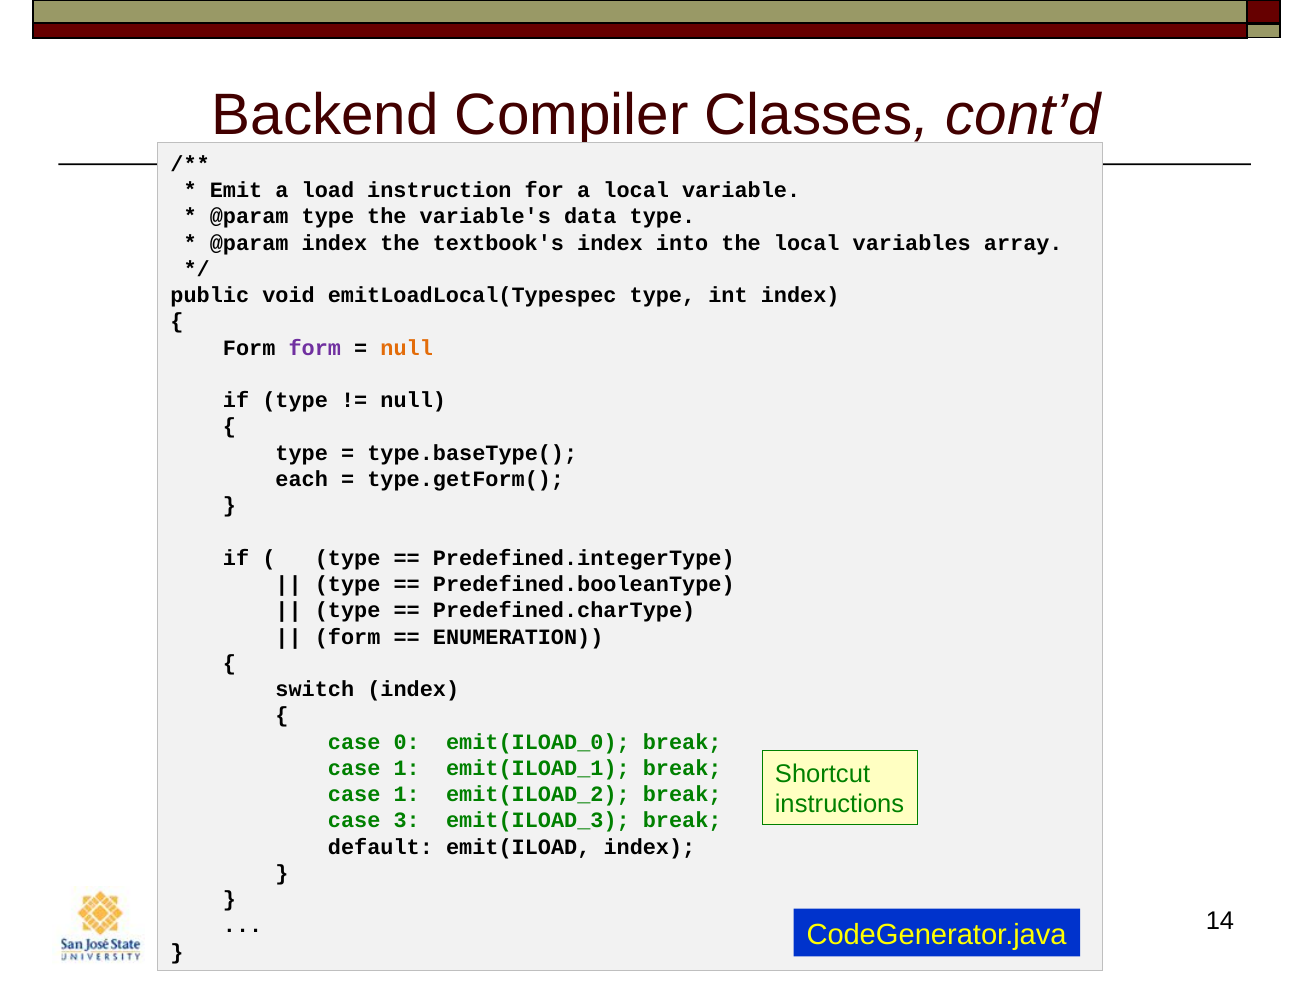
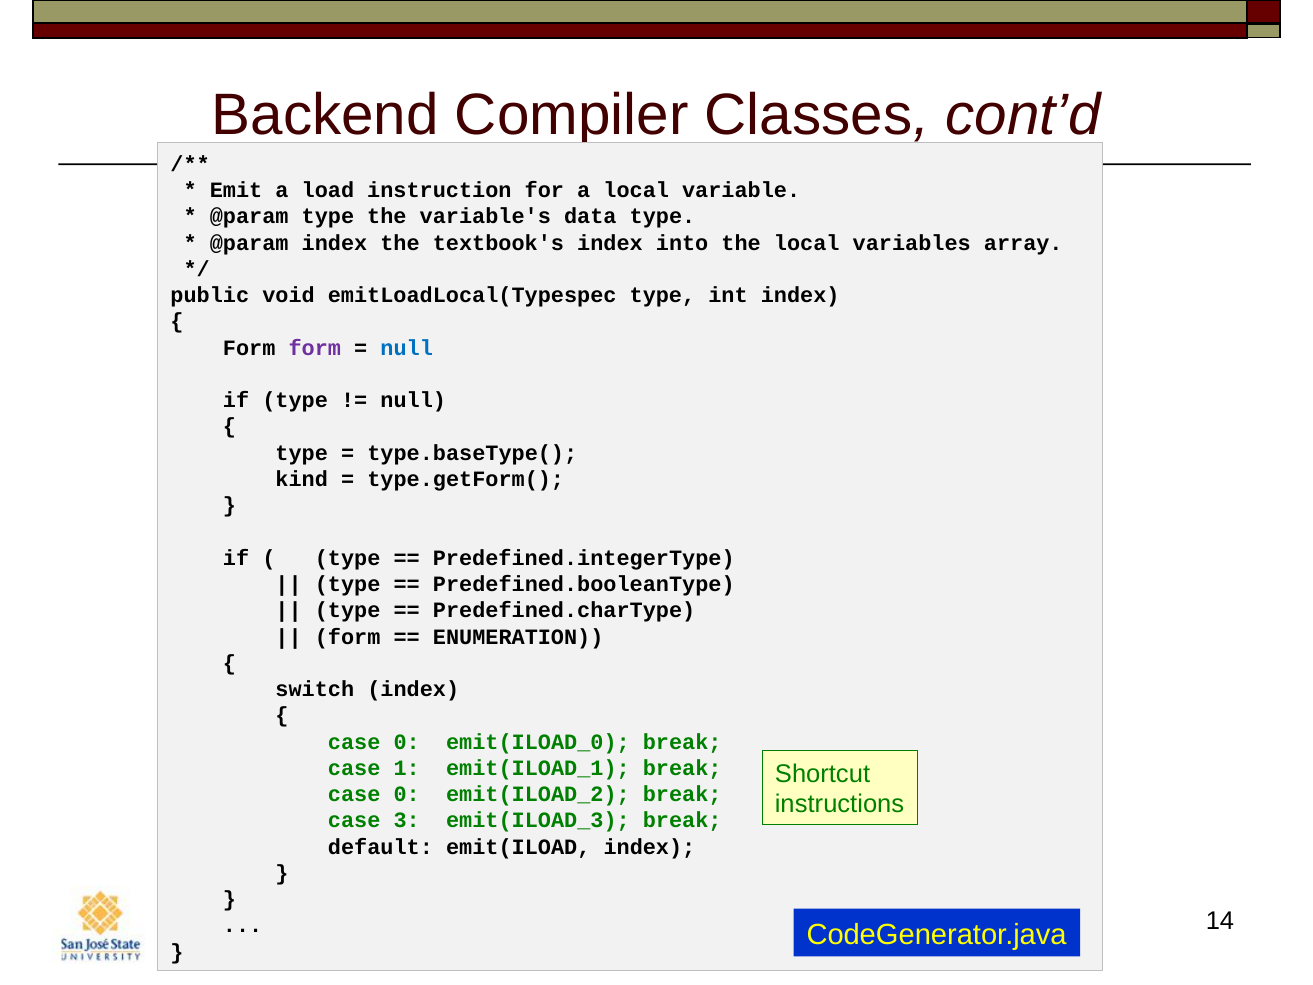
null at (407, 348) colour: orange -> blue
each: each -> kind
1 at (407, 794): 1 -> 0
